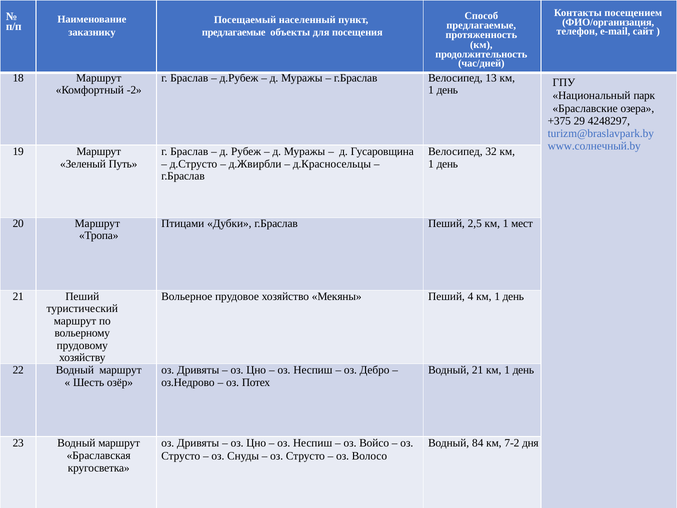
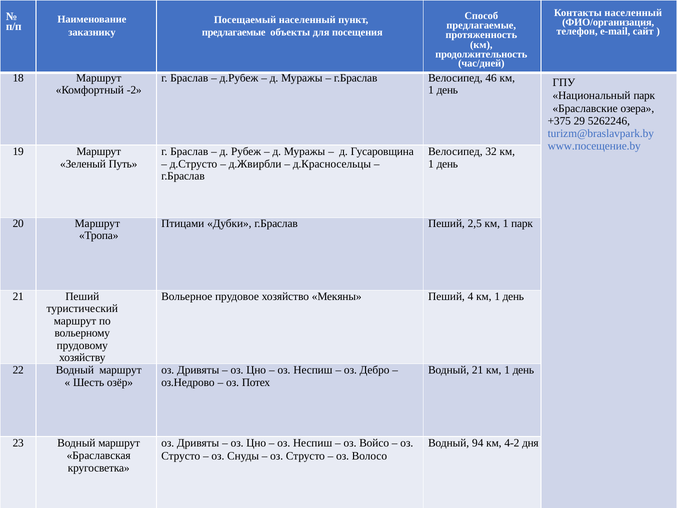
Контакты посещением: посещением -> населенный
13: 13 -> 46
4248297: 4248297 -> 5262246
www.солнечный.by: www.солнечный.by -> www.посещение.by
1 мест: мест -> парк
84: 84 -> 94
7-2: 7-2 -> 4-2
